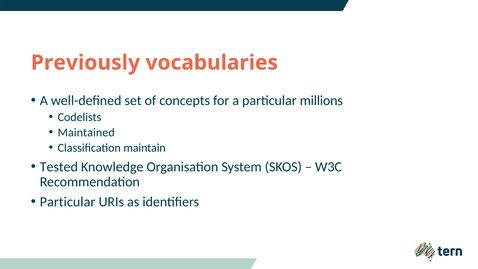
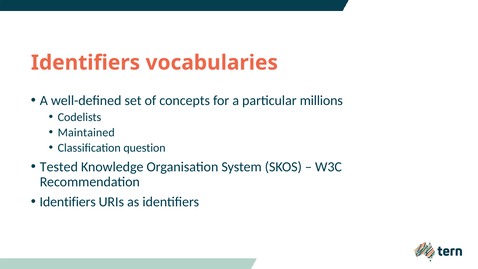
Previously at (85, 63): Previously -> Identifiers
maintain: maintain -> question
Particular at (68, 202): Particular -> Identifiers
